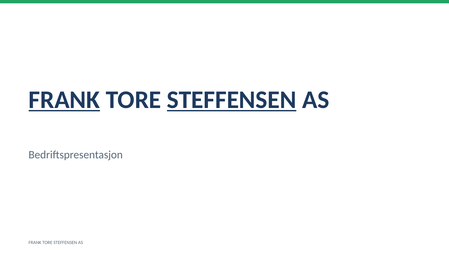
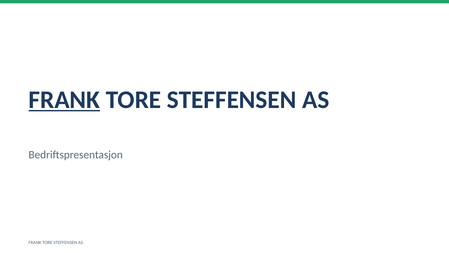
STEFFENSEN at (232, 100) underline: present -> none
